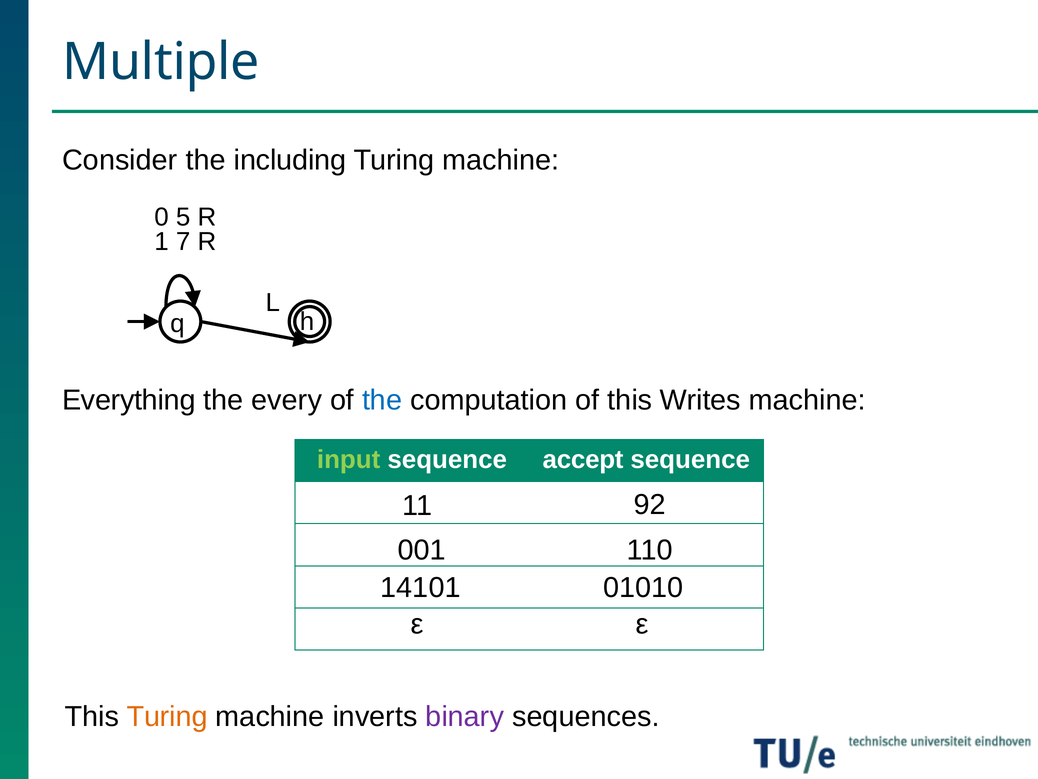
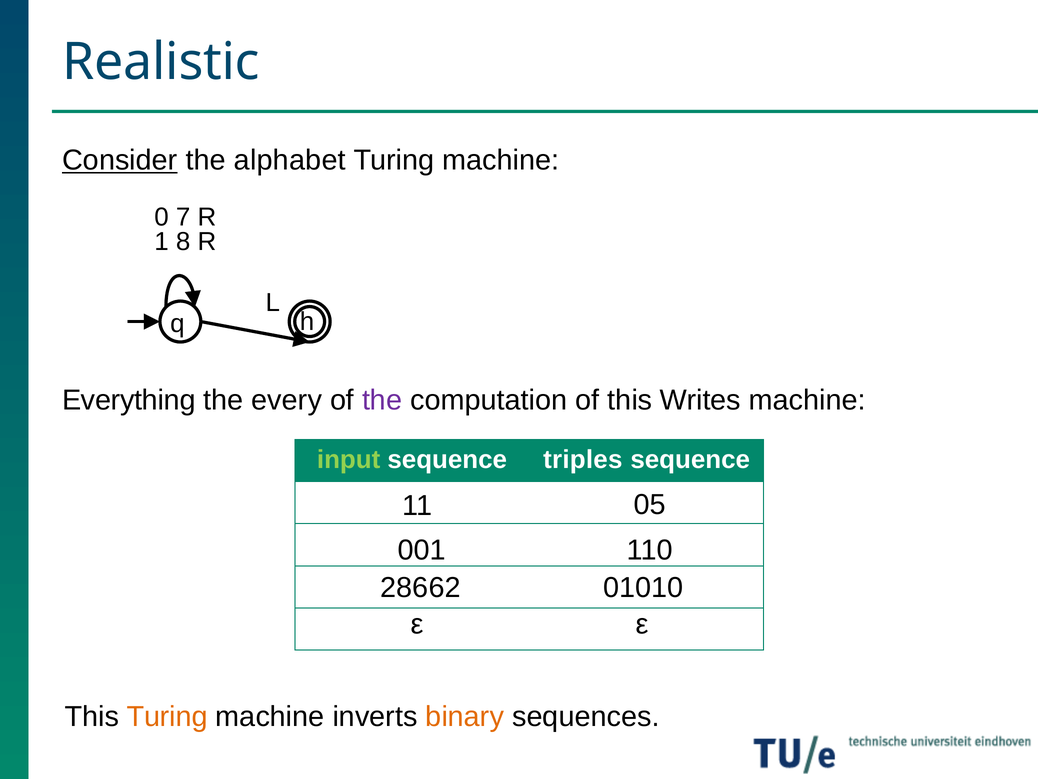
Multiple: Multiple -> Realistic
Consider underline: none -> present
including: including -> alphabet
5: 5 -> 7
7: 7 -> 8
the at (382, 400) colour: blue -> purple
accept: accept -> triples
92: 92 -> 05
14101: 14101 -> 28662
binary colour: purple -> orange
